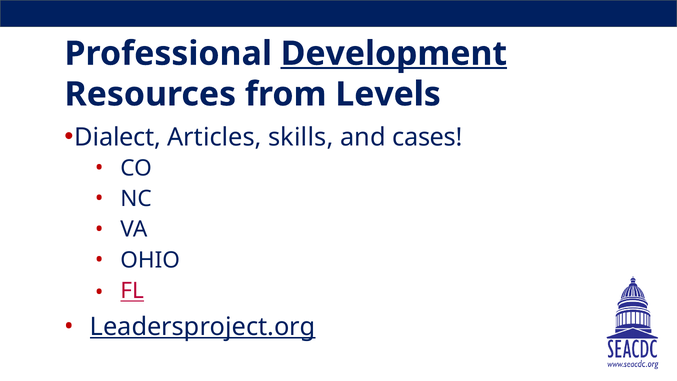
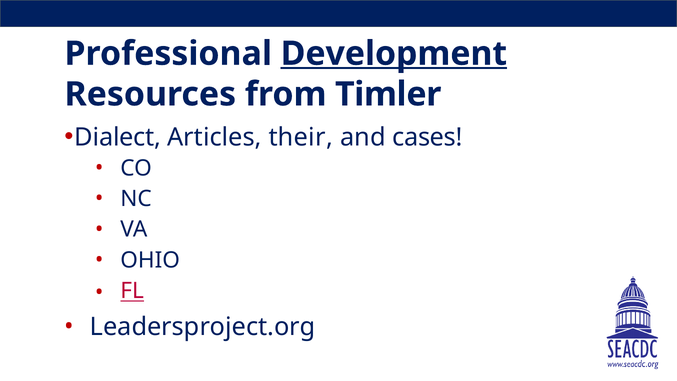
Levels: Levels -> Timler
skills: skills -> their
Leadersproject.org underline: present -> none
